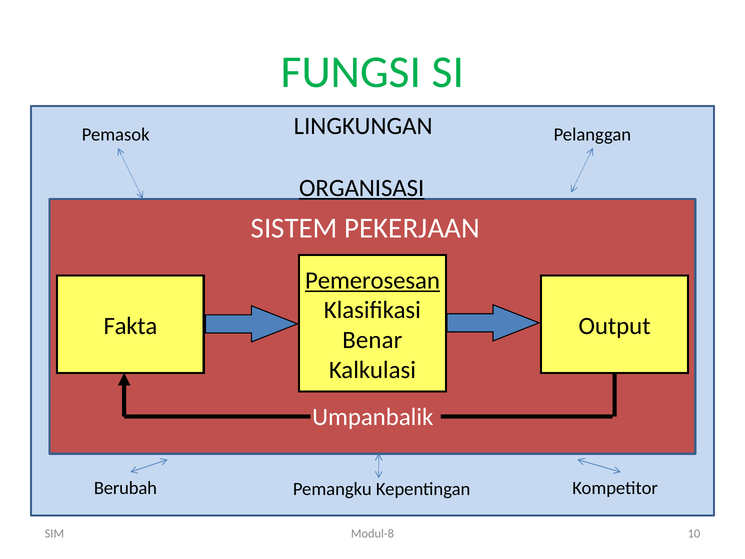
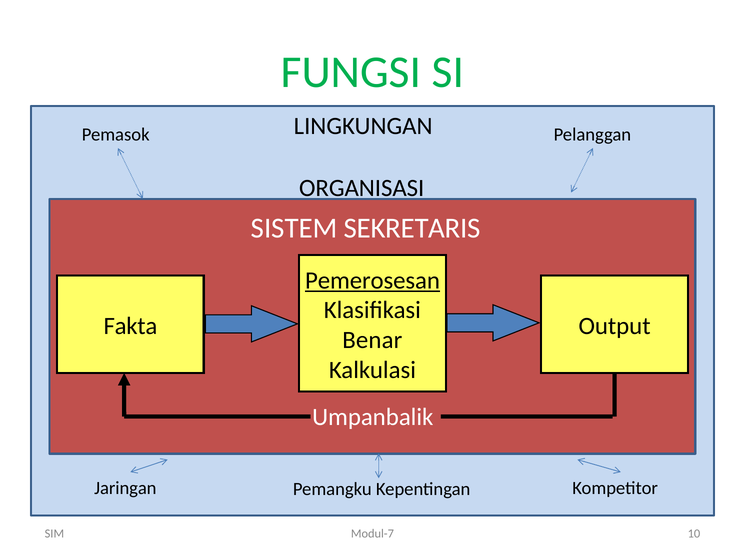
ORGANISASI underline: present -> none
PEKERJAAN: PEKERJAAN -> SEKRETARIS
Berubah: Berubah -> Jaringan
Modul-8: Modul-8 -> Modul-7
